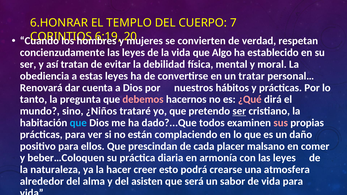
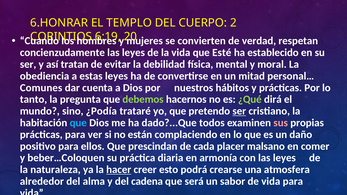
7: 7 -> 2
Algo: Algo -> Esté
tratar: tratar -> mitad
Renovará: Renovará -> Comunes
debemos colour: pink -> light green
¿Qué colour: pink -> light green
¿Niños: ¿Niños -> ¿Podía
hacer underline: none -> present
asisten: asisten -> cadena
